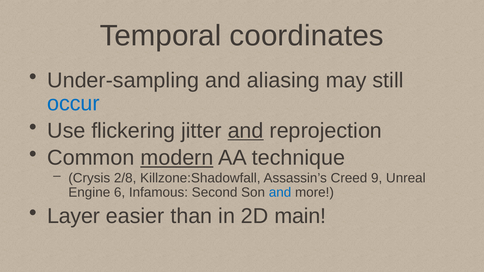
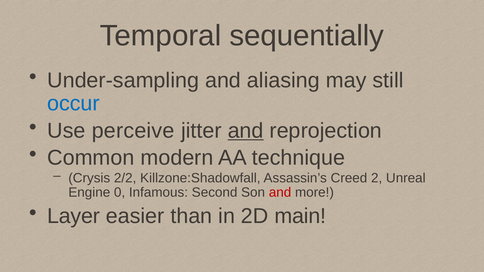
coordinates: coordinates -> sequentially
flickering: flickering -> perceive
modern underline: present -> none
2/8: 2/8 -> 2/2
9: 9 -> 2
6: 6 -> 0
and at (280, 193) colour: blue -> red
